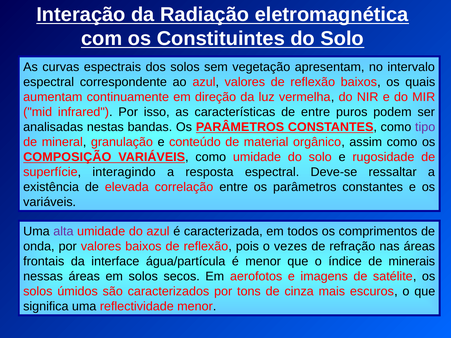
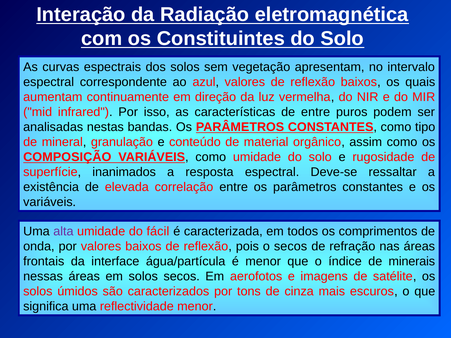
tipo colour: purple -> black
interagindo: interagindo -> inanimados
do azul: azul -> fácil
o vezes: vezes -> secos
